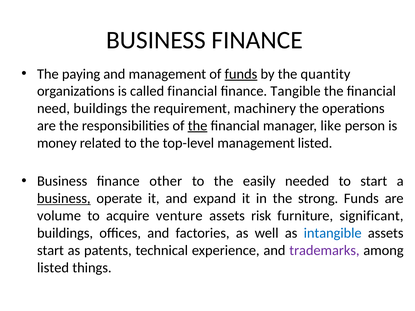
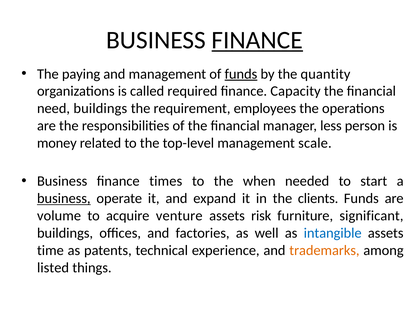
FINANCE at (257, 40) underline: none -> present
called financial: financial -> required
Tangible: Tangible -> Capacity
machinery: machinery -> employees
the at (198, 126) underline: present -> none
like: like -> less
management listed: listed -> scale
other: other -> times
easily: easily -> when
strong: strong -> clients
start at (50, 251): start -> time
trademarks colour: purple -> orange
